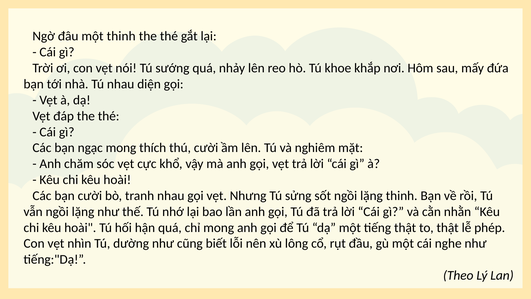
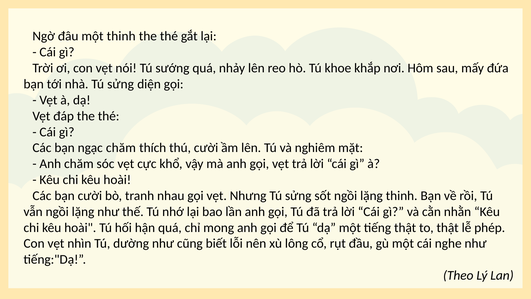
nhà Tú nhau: nhau -> sửng
ngạc mong: mong -> chăm
